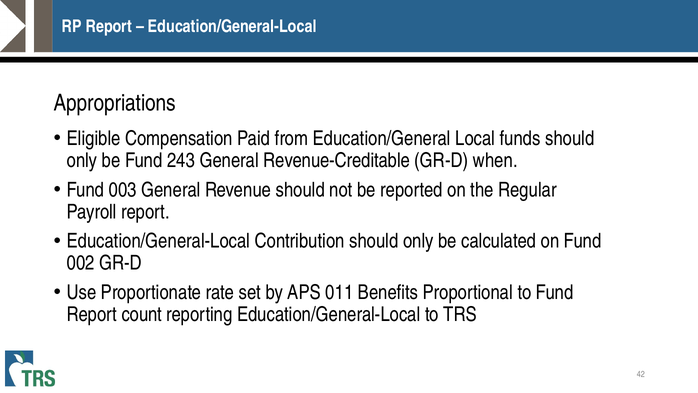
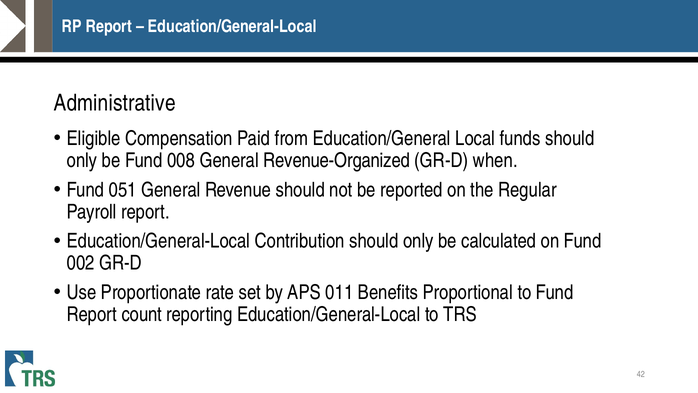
Appropriations: Appropriations -> Administrative
243: 243 -> 008
Revenue-Creditable: Revenue-Creditable -> Revenue-Organized
003: 003 -> 051
